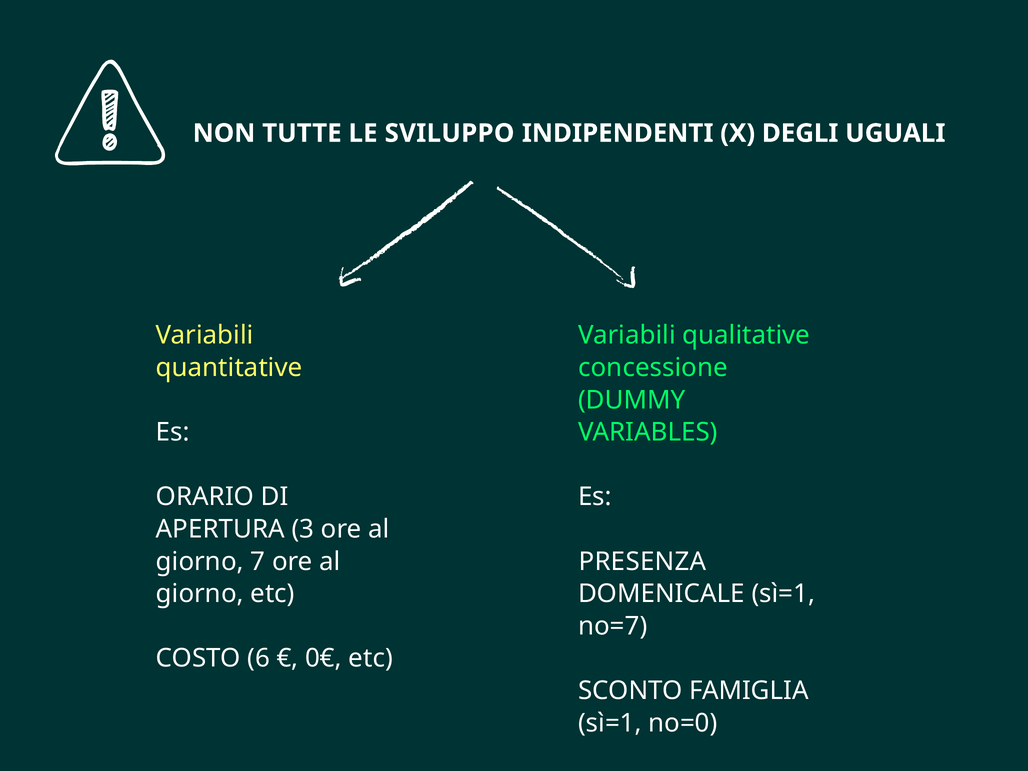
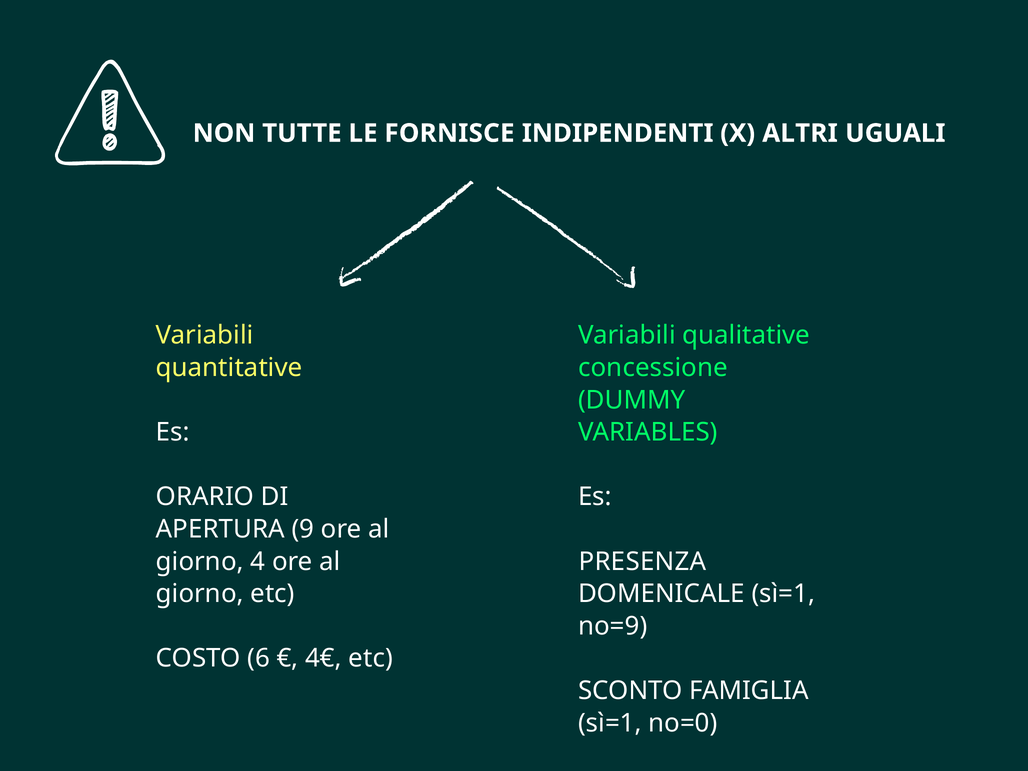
SVILUPPO: SVILUPPO -> FORNISCE
DEGLI: DEGLI -> ALTRI
3: 3 -> 9
7: 7 -> 4
no=7: no=7 -> no=9
0€: 0€ -> 4€
